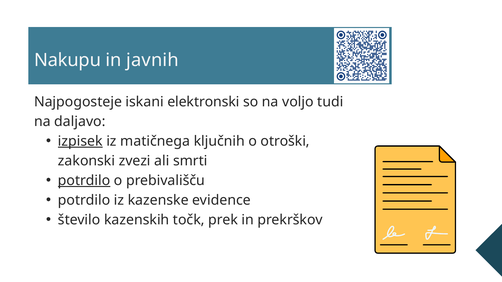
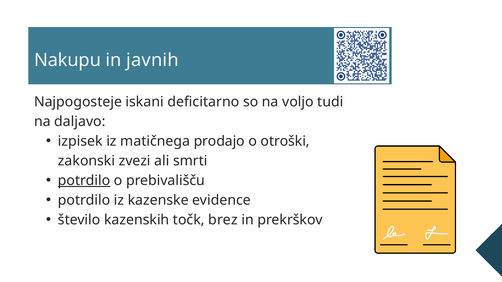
elektronski: elektronski -> deficitarno
izpisek underline: present -> none
ključnih: ključnih -> prodajo
prek: prek -> brez
